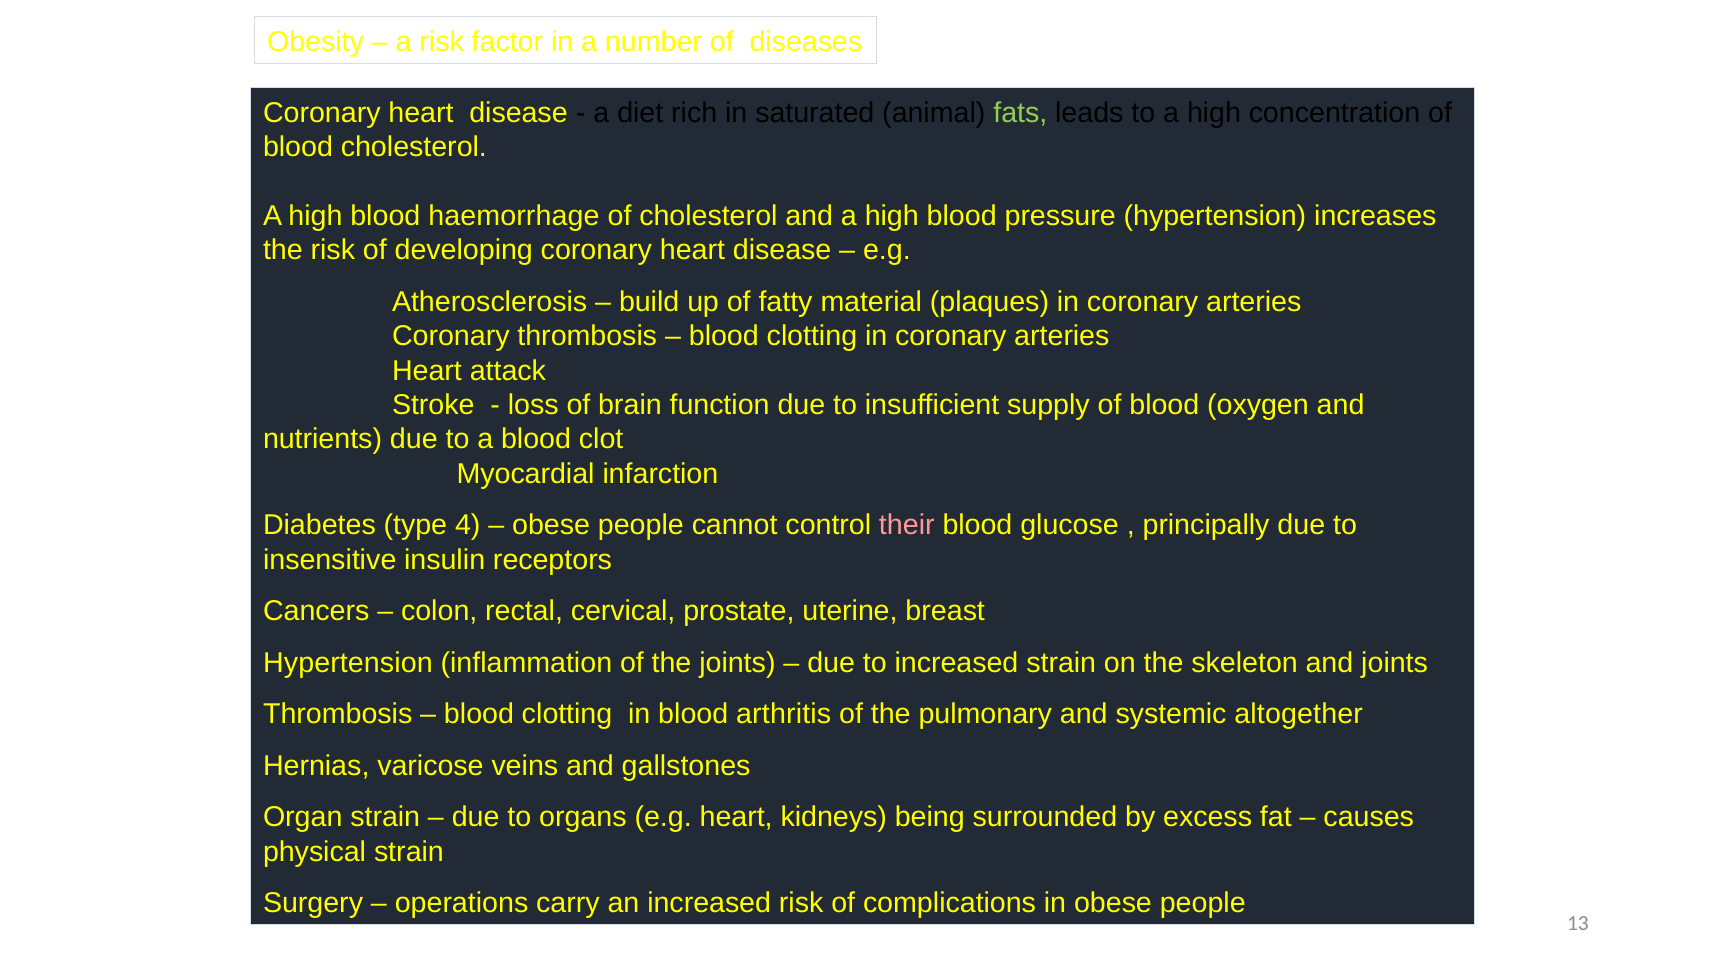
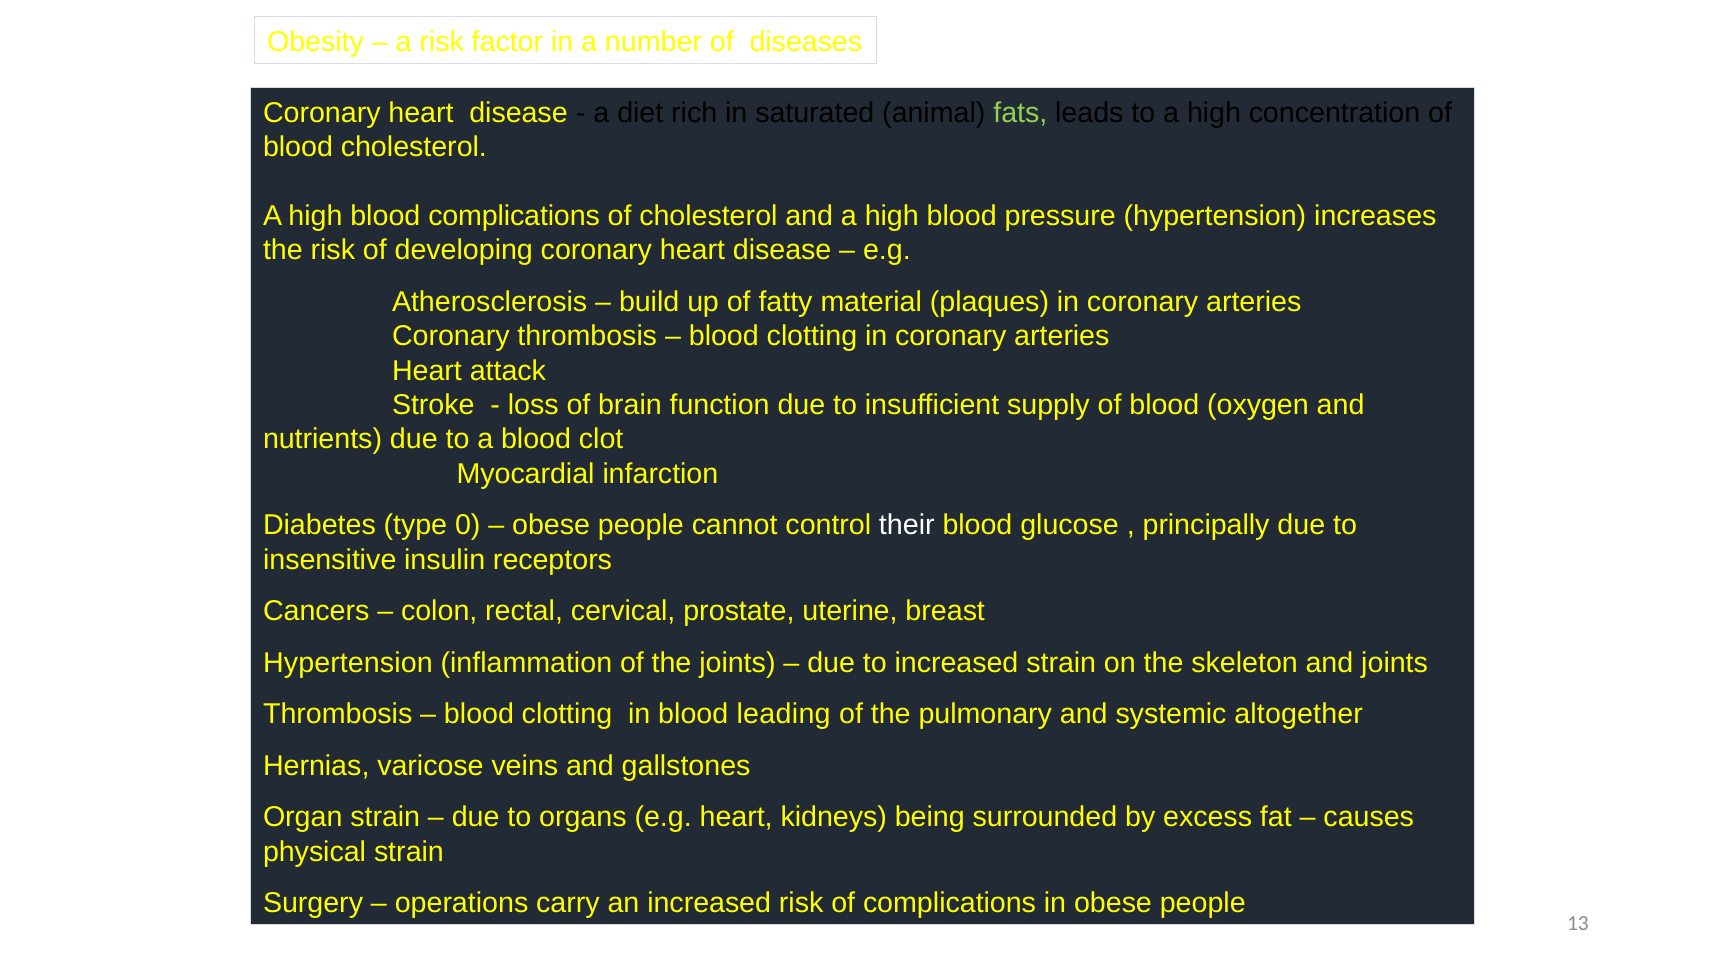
blood haemorrhage: haemorrhage -> complications
4: 4 -> 0
their colour: pink -> white
arthritis: arthritis -> leading
